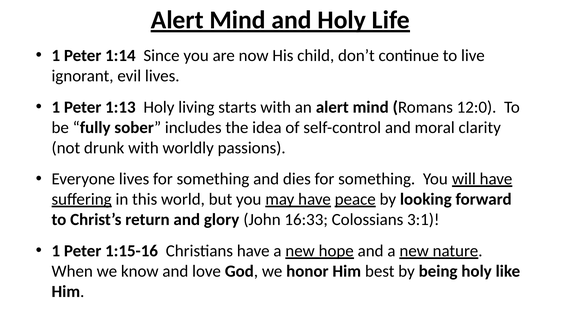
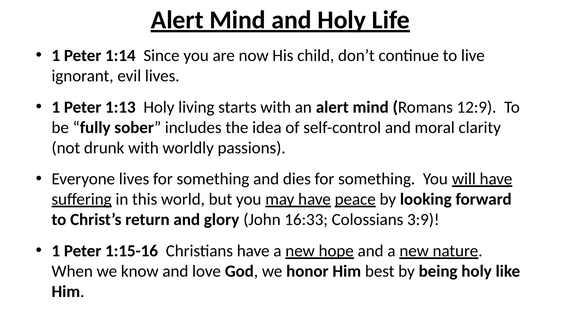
12:0: 12:0 -> 12:9
3:1: 3:1 -> 3:9
